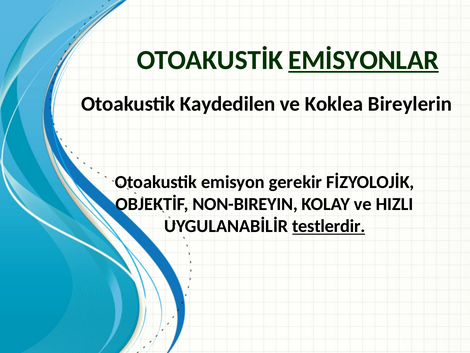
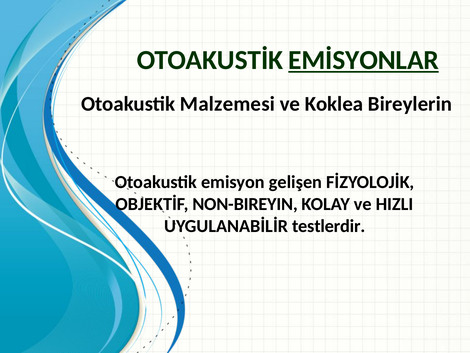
Kaydedilen: Kaydedilen -> Malzemesi
gerekir: gerekir -> gelişen
testlerdir underline: present -> none
